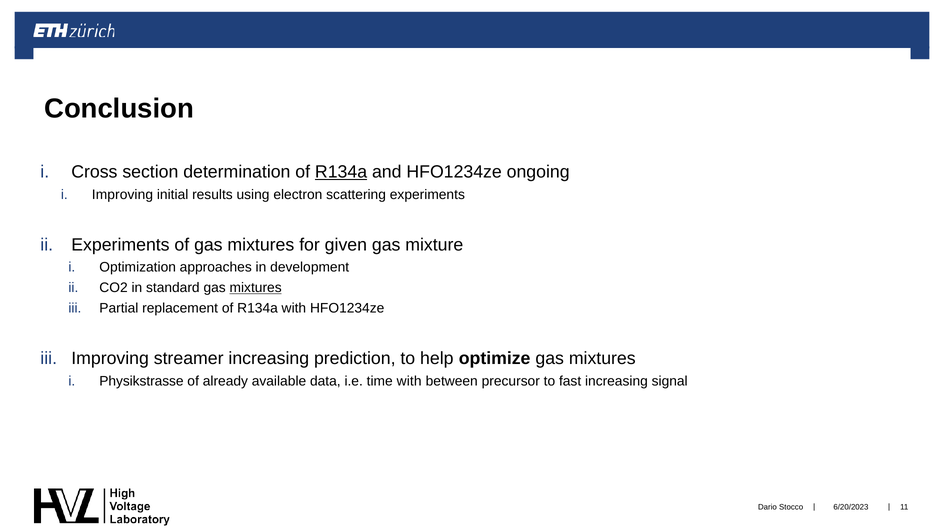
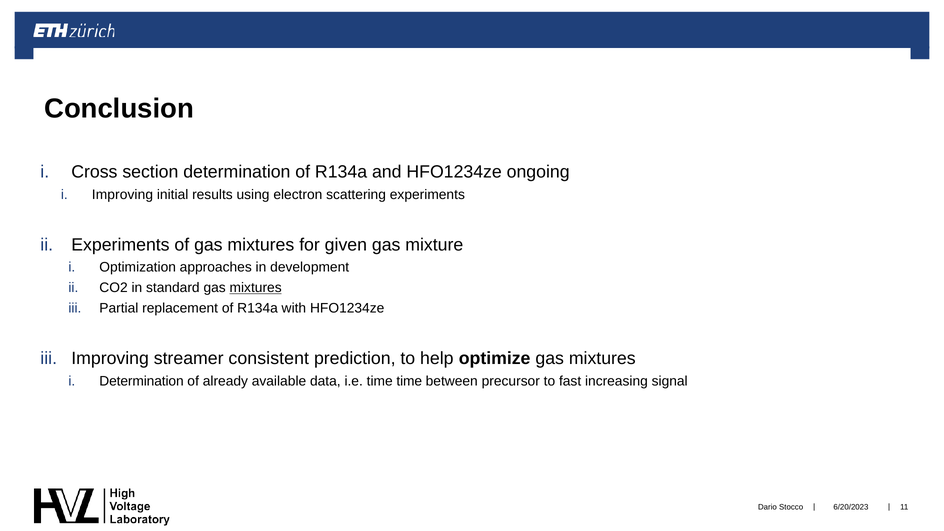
R134a at (341, 172) underline: present -> none
streamer increasing: increasing -> consistent
Physikstrasse at (141, 381): Physikstrasse -> Determination
time with: with -> time
